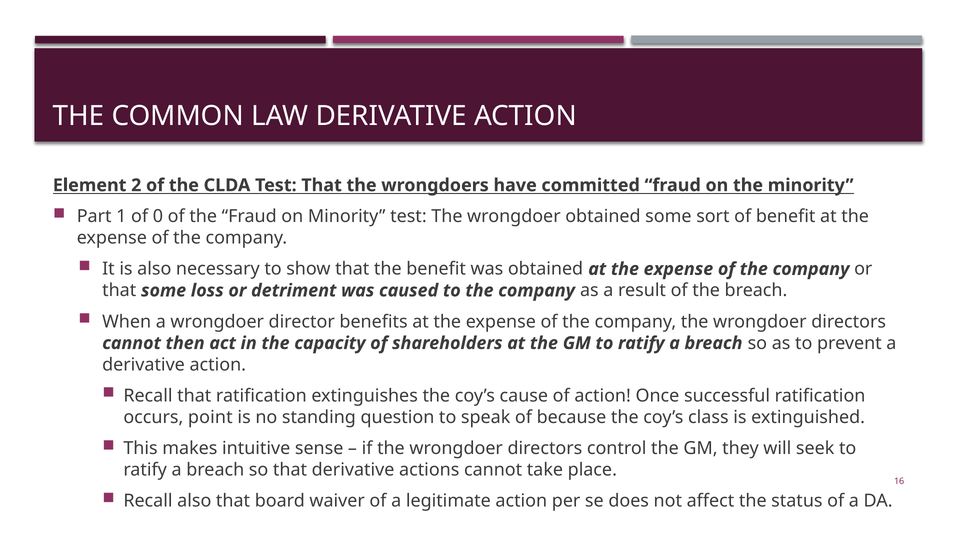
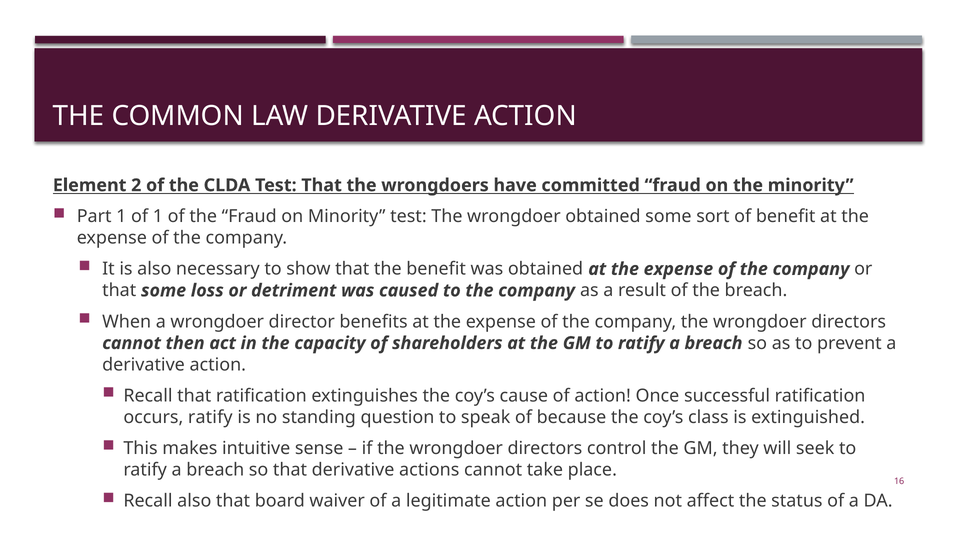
of 0: 0 -> 1
occurs point: point -> ratify
